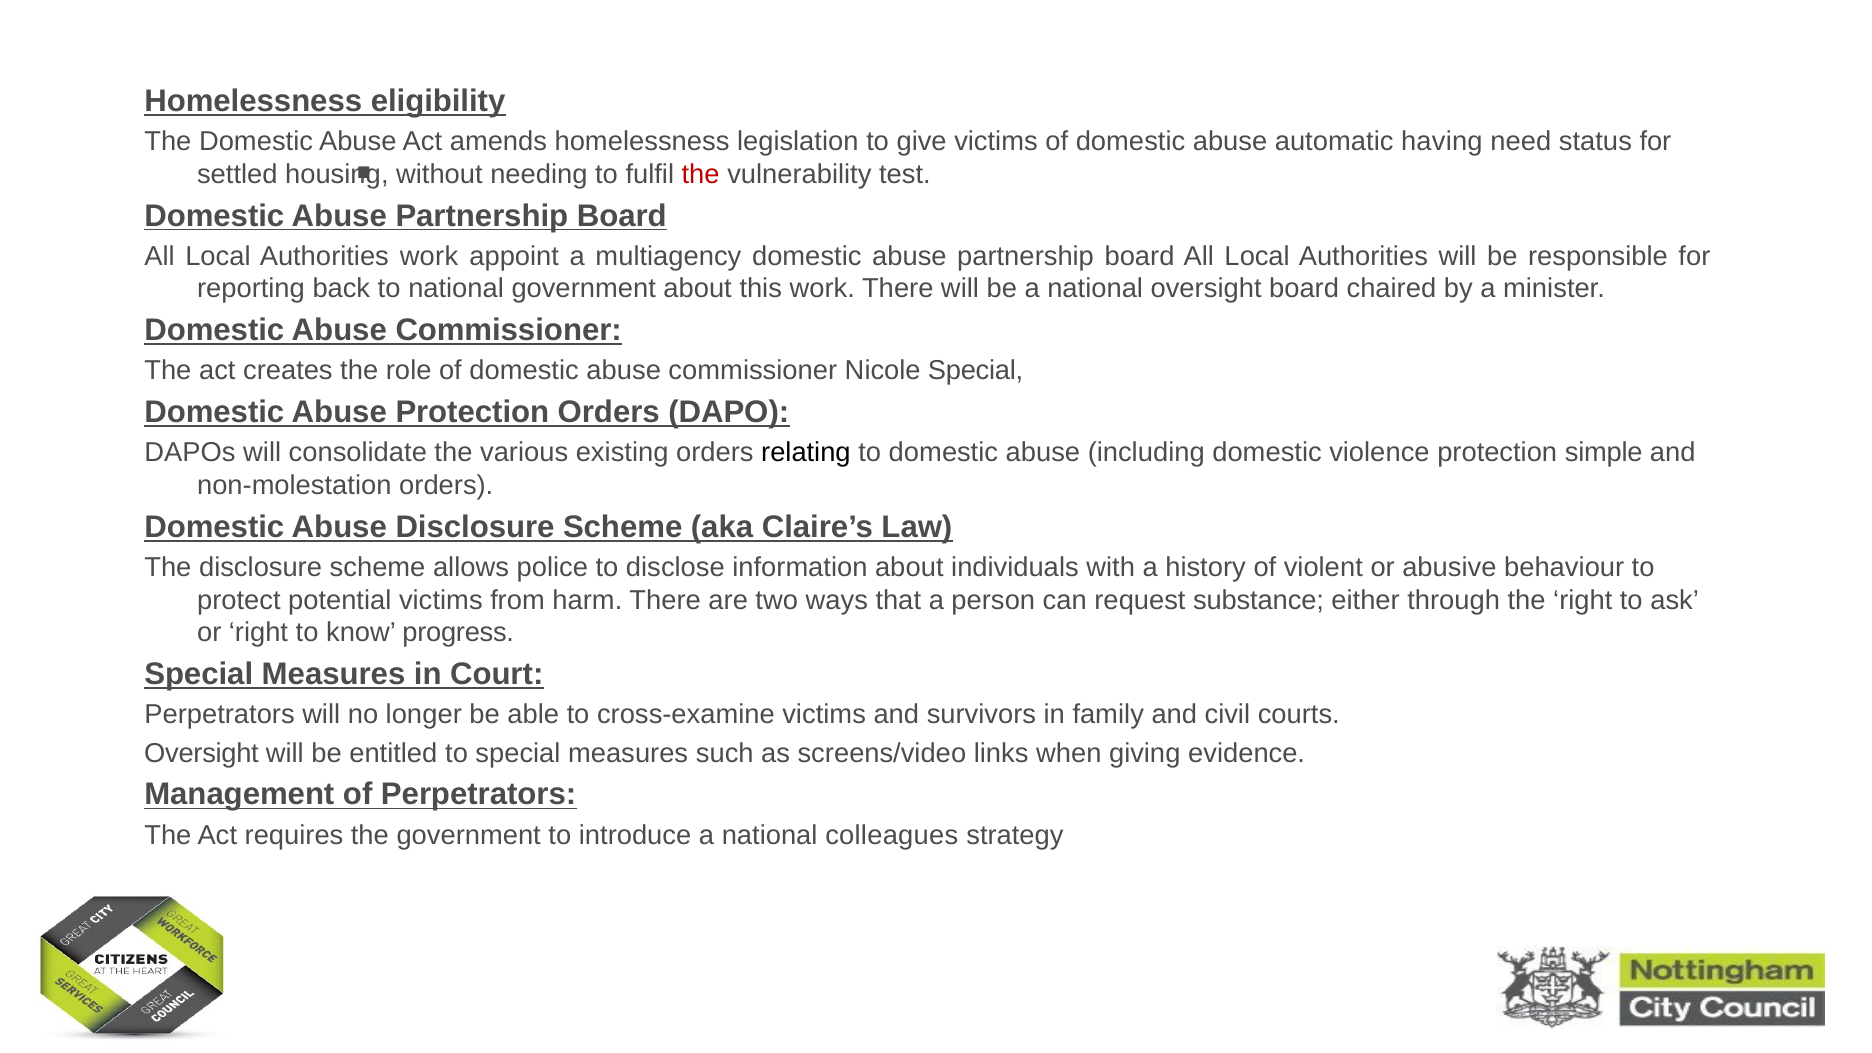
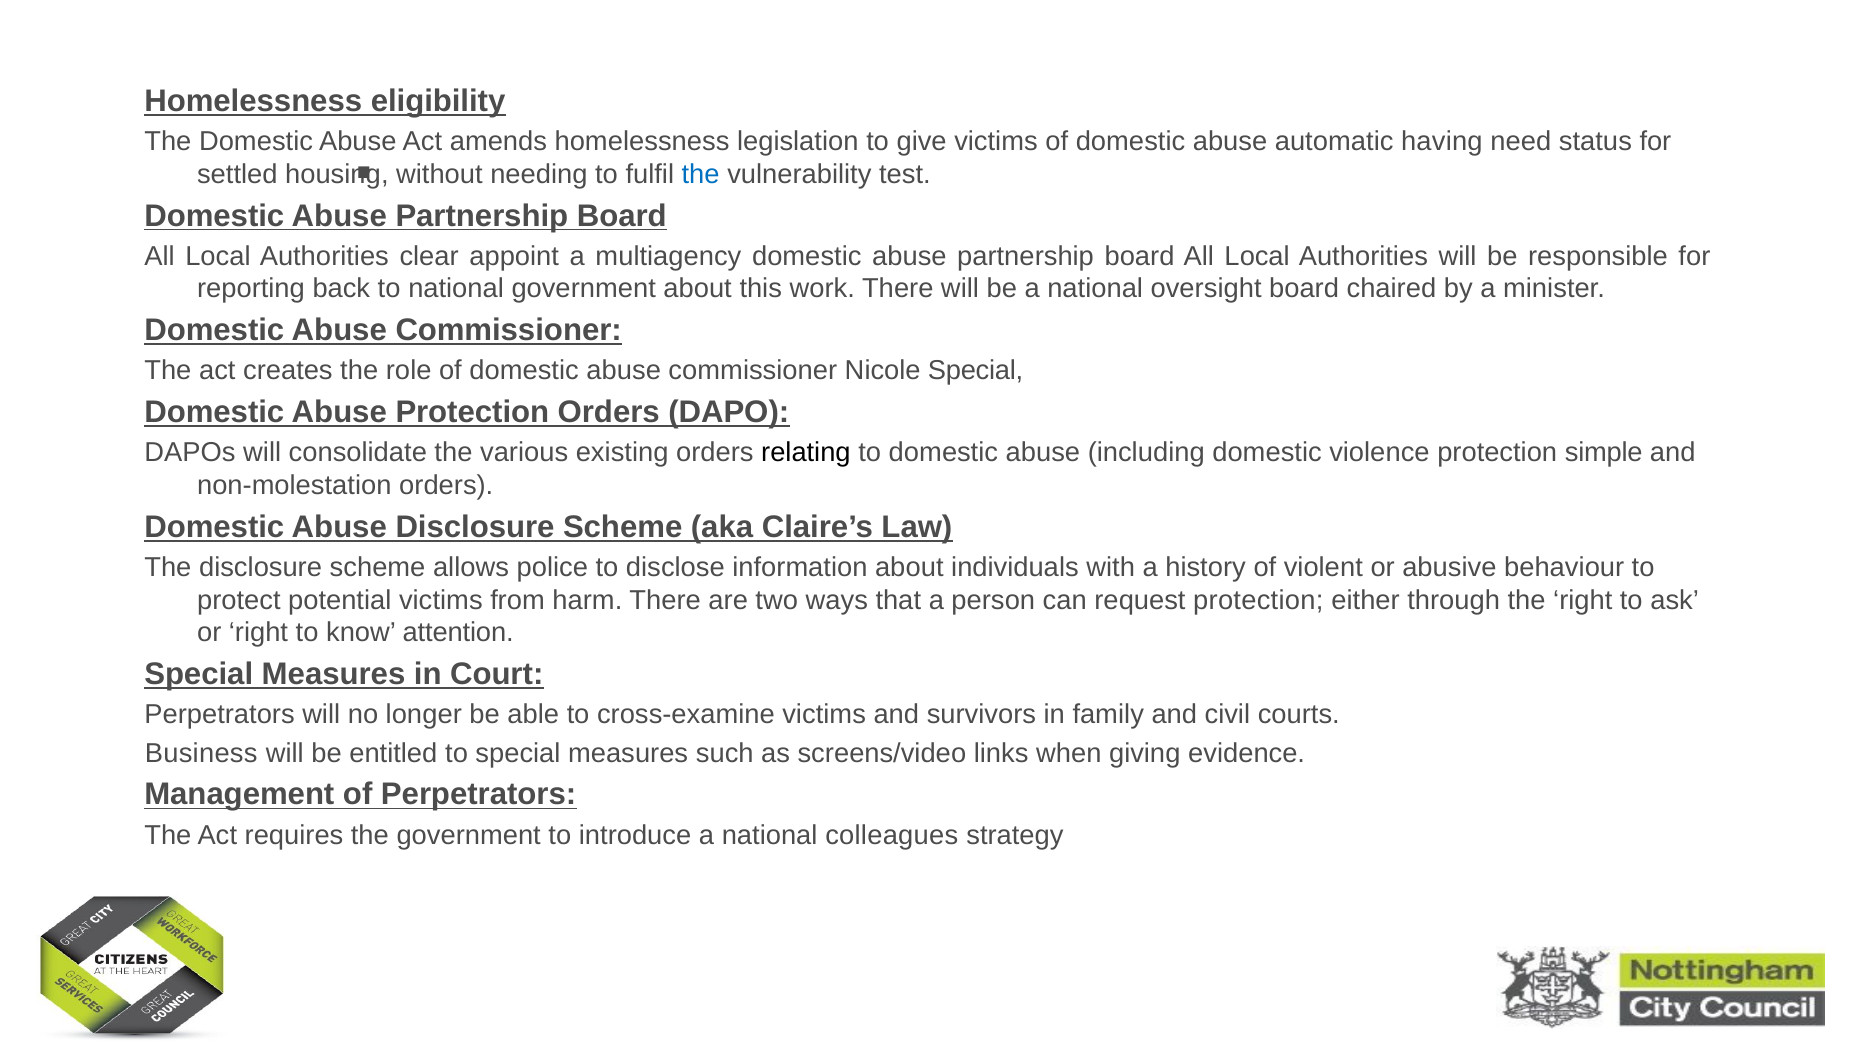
the at (701, 174) colour: red -> blue
Authorities work: work -> clear
request substance: substance -> protection
progress: progress -> attention
Oversight at (202, 753): Oversight -> Business
